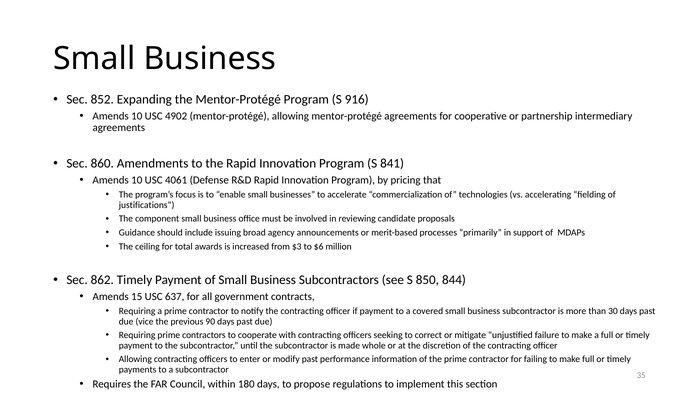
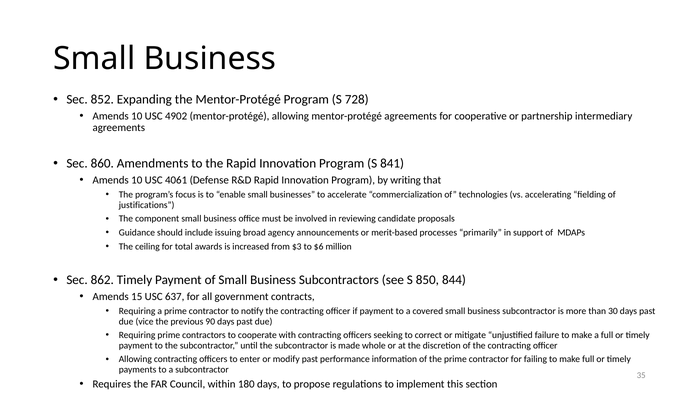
916: 916 -> 728
pricing: pricing -> writing
